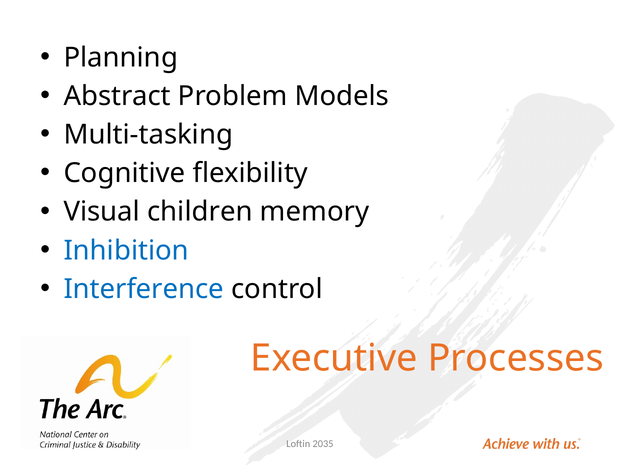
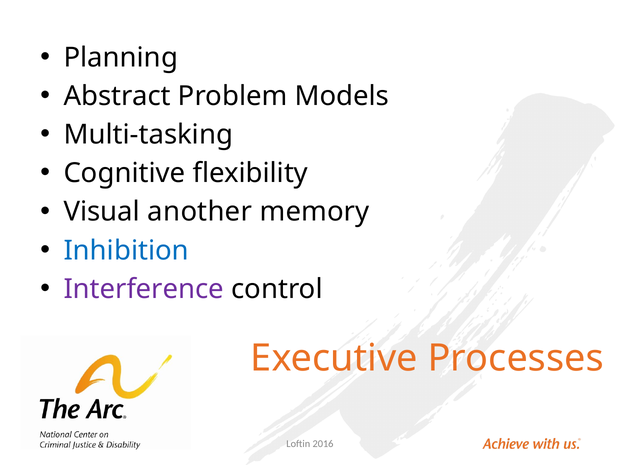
children: children -> another
Interference colour: blue -> purple
2035: 2035 -> 2016
